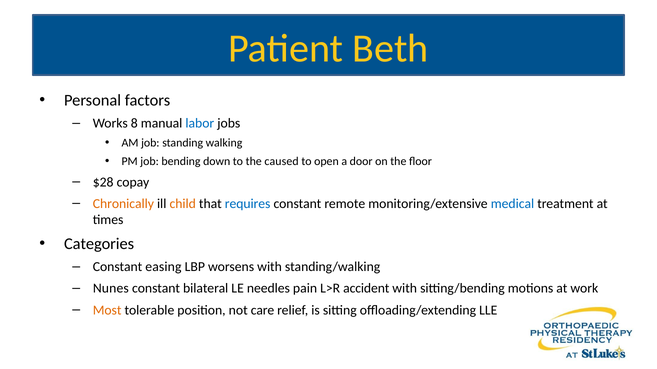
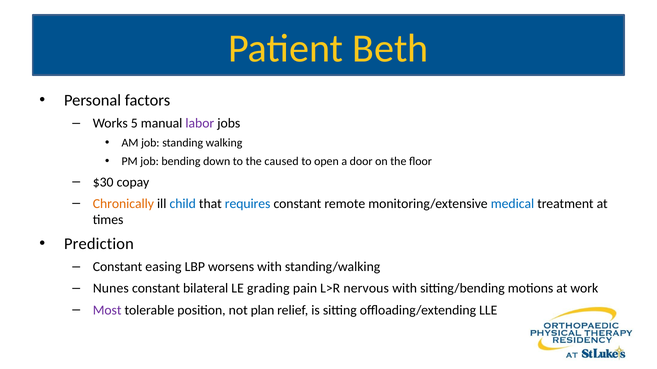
8: 8 -> 5
labor colour: blue -> purple
$28: $28 -> $30
child colour: orange -> blue
Categories: Categories -> Prediction
needles: needles -> grading
accident: accident -> nervous
Most colour: orange -> purple
care: care -> plan
